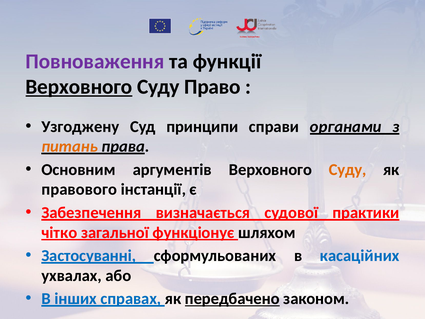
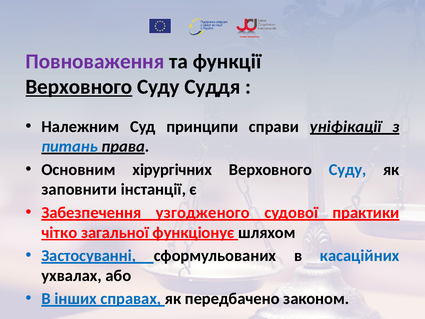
Право: Право -> Суддя
Узгоджену: Узгоджену -> Належним
органами: органами -> уніфікації
питань colour: orange -> blue
аргументів: аргументів -> хірургічних
Суду at (348, 170) colour: orange -> blue
правового: правового -> заповнити
визначається: визначається -> узгодженого
передбачено underline: present -> none
